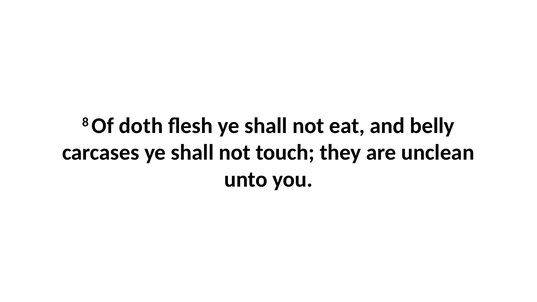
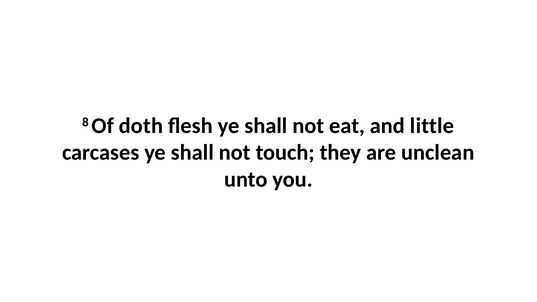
belly: belly -> little
